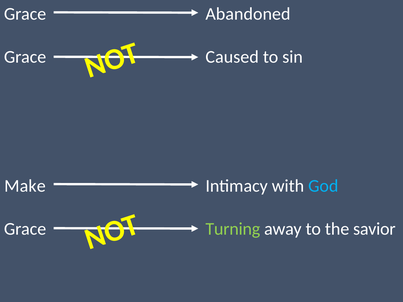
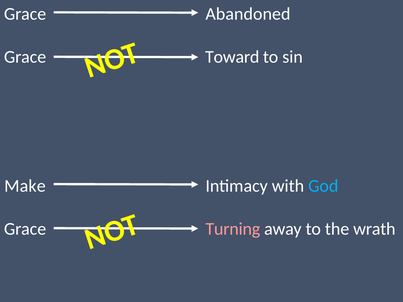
Caused: Caused -> Toward
Turning colour: light green -> pink
savior: savior -> wrath
